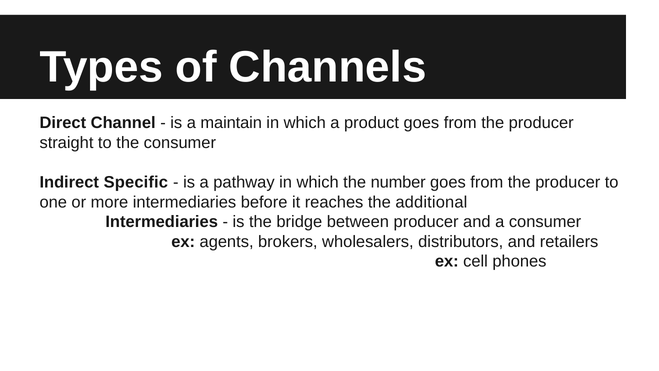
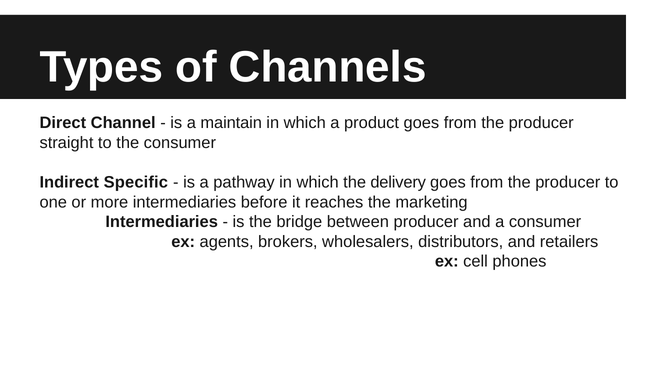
number: number -> delivery
additional: additional -> marketing
